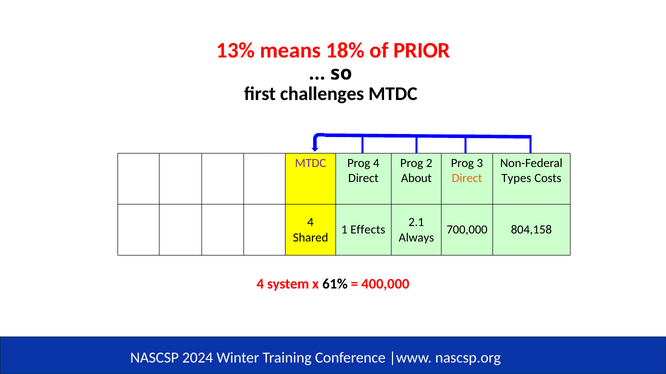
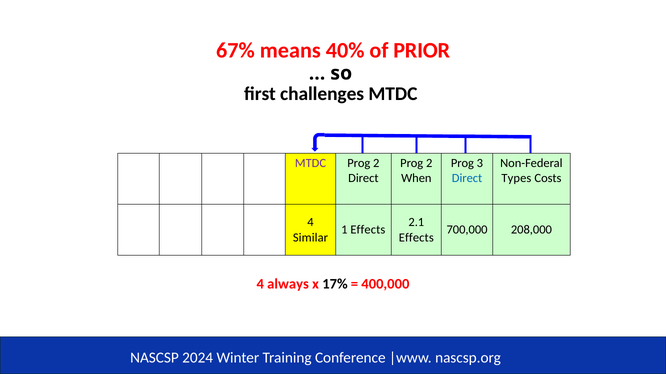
13%: 13% -> 67%
18%: 18% -> 40%
4 at (376, 163): 4 -> 2
About: About -> When
Direct at (467, 178) colour: orange -> blue
804,158: 804,158 -> 208,000
Shared: Shared -> Similar
Always at (416, 238): Always -> Effects
system: system -> always
61%: 61% -> 17%
